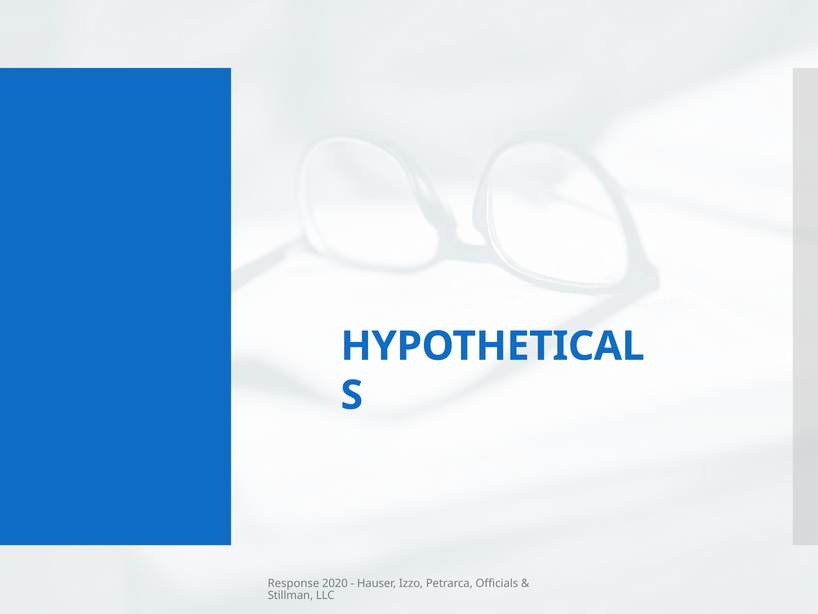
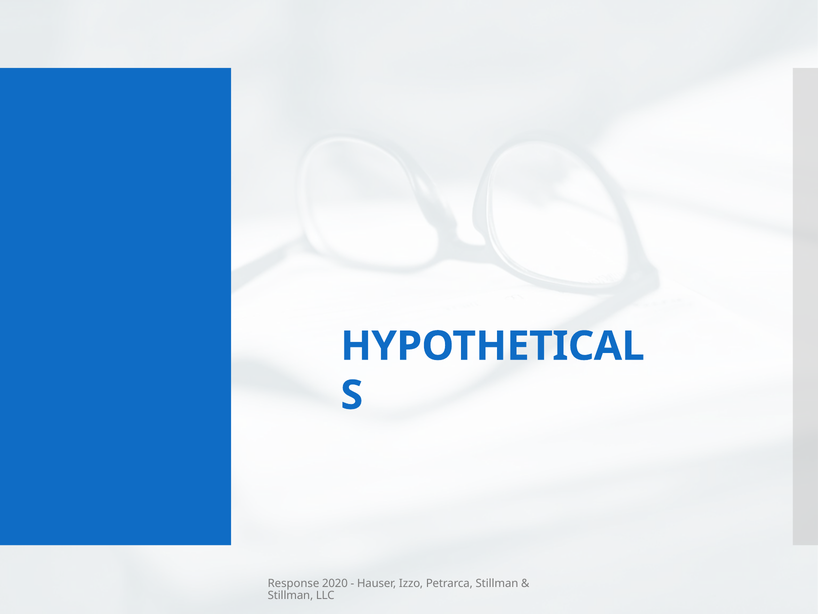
Petrarca Officials: Officials -> Stillman
